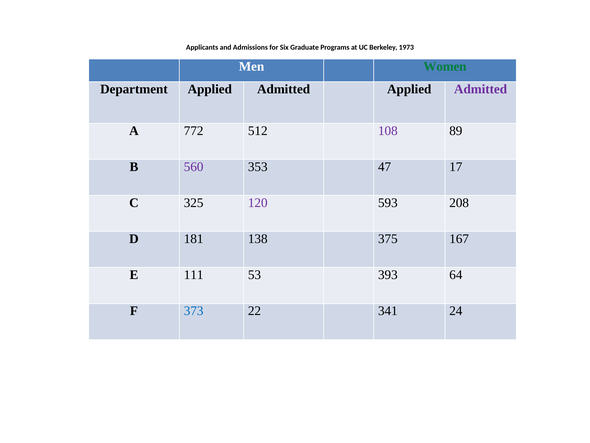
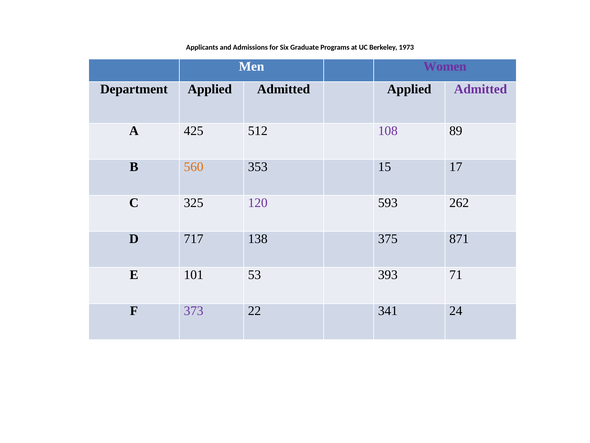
Women colour: green -> purple
772: 772 -> 425
560 colour: purple -> orange
47: 47 -> 15
208: 208 -> 262
181: 181 -> 717
167: 167 -> 871
111: 111 -> 101
64: 64 -> 71
373 colour: blue -> purple
